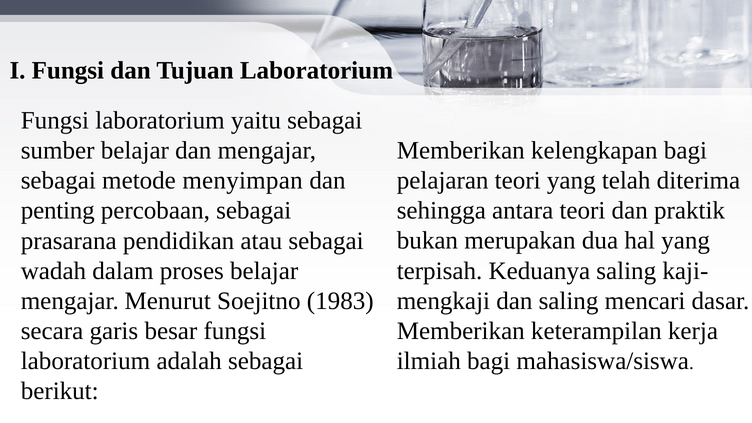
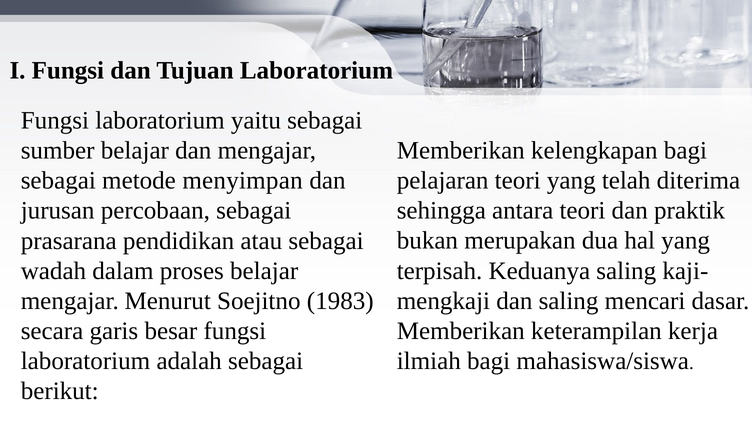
penting: penting -> jurusan
